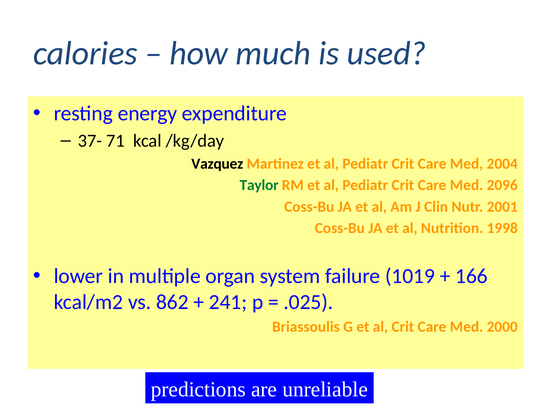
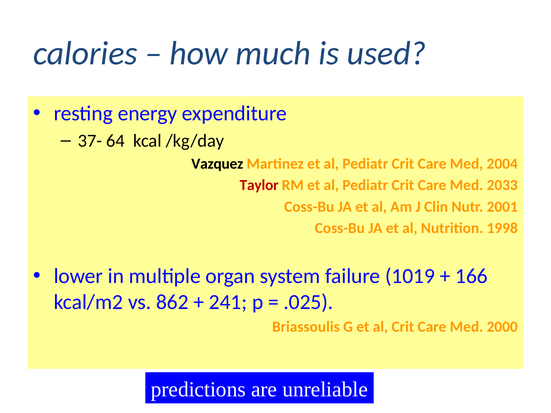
71: 71 -> 64
Taylor colour: green -> red
2096: 2096 -> 2033
